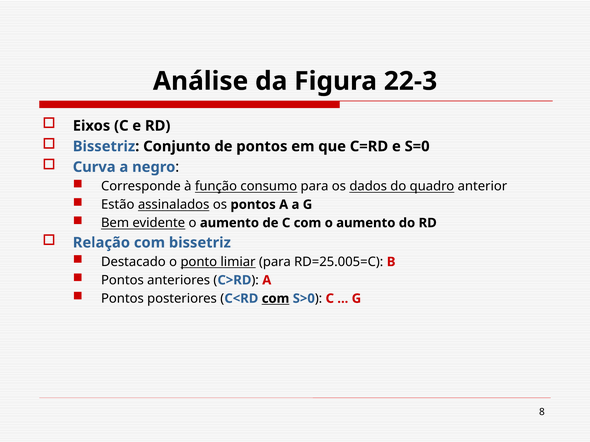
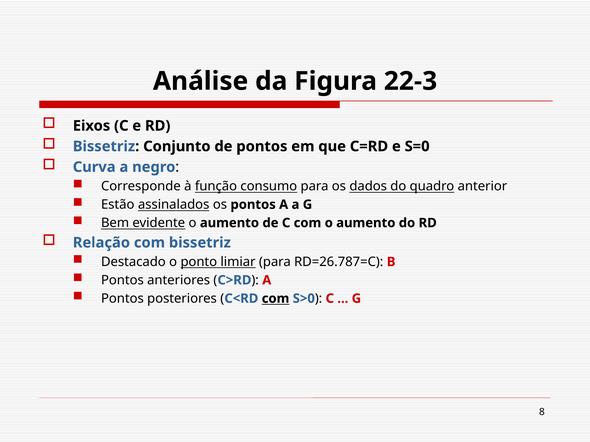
RD=25.005=C: RD=25.005=C -> RD=26.787=C
